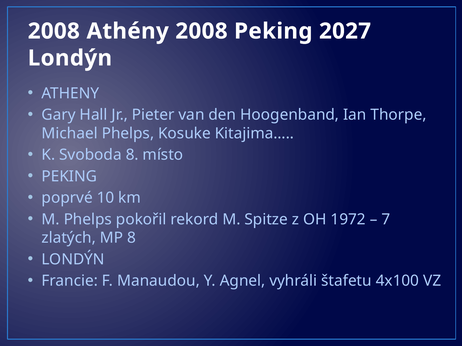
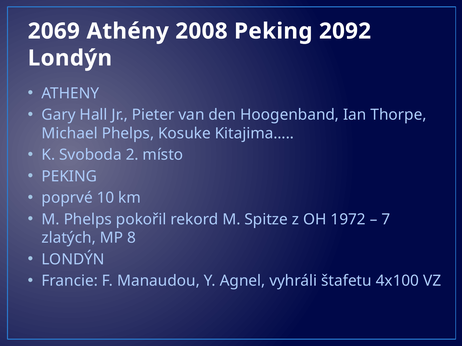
2008 at (54, 31): 2008 -> 2069
2027: 2027 -> 2092
Svoboda 8: 8 -> 2
